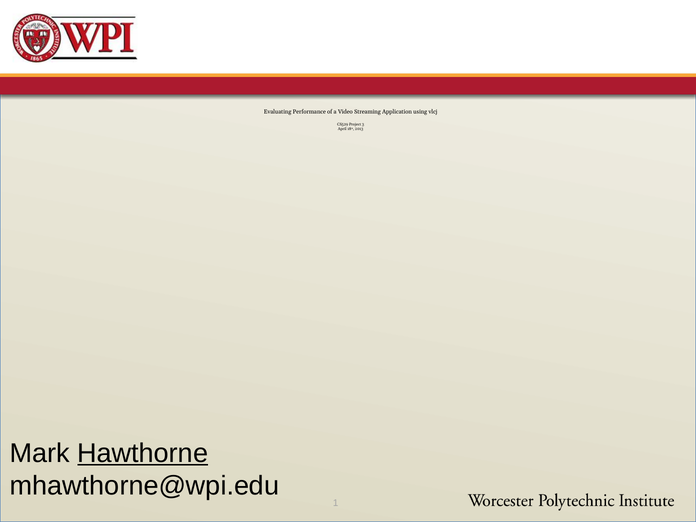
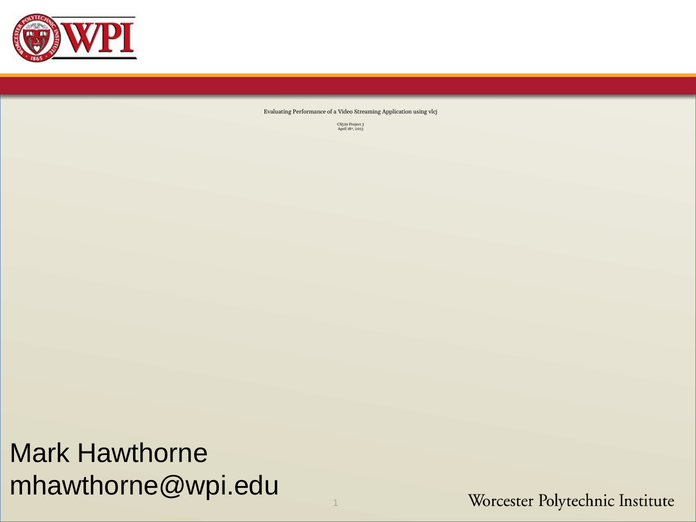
Hawthorne underline: present -> none
